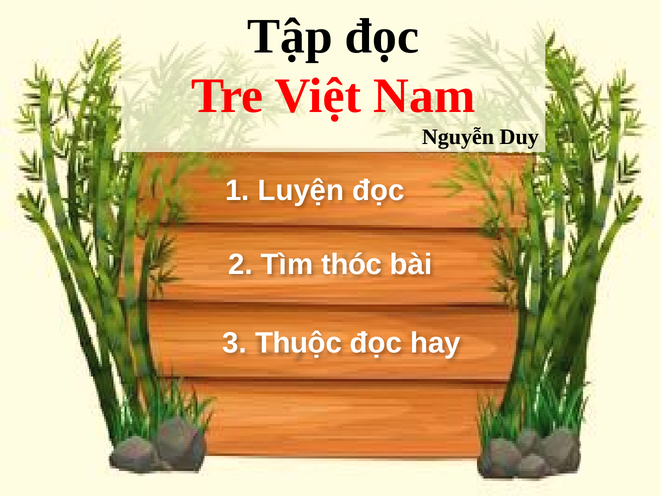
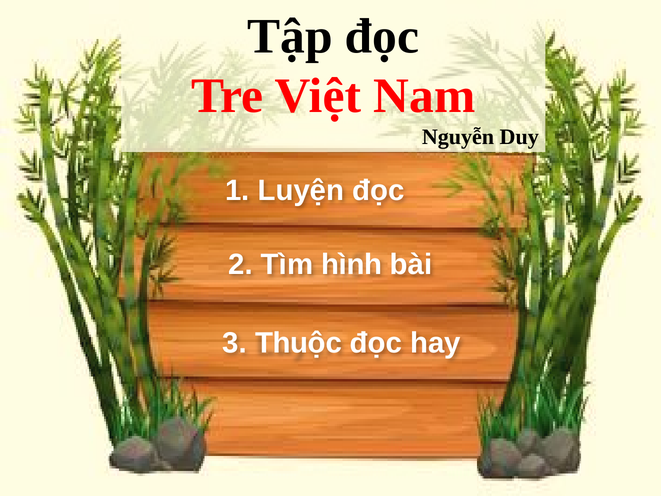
thóc: thóc -> hình
